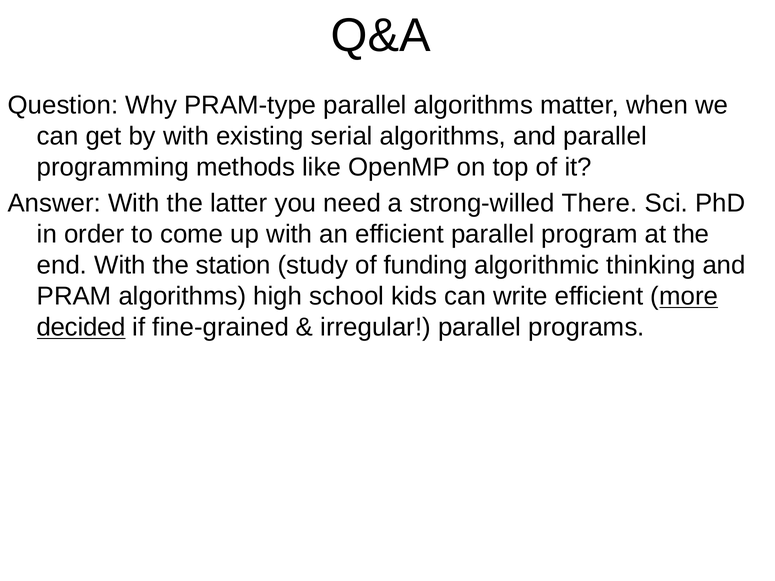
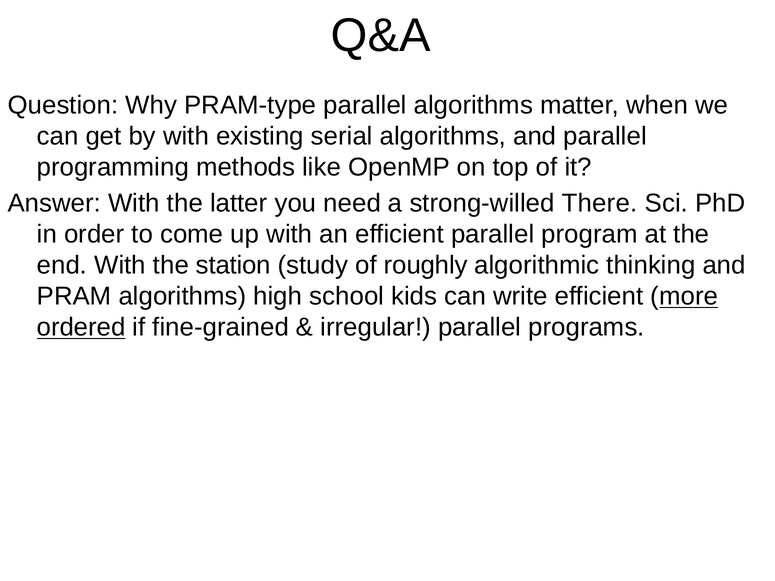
funding: funding -> roughly
decided: decided -> ordered
